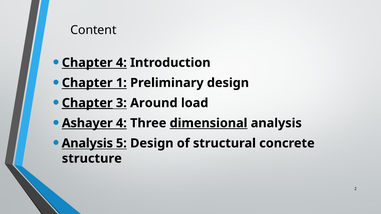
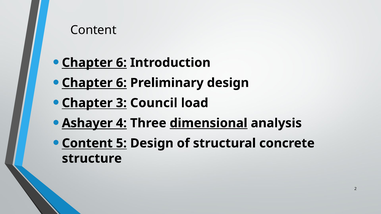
4 at (121, 63): 4 -> 6
1 at (121, 83): 1 -> 6
Chapter at (87, 103) underline: present -> none
Around: Around -> Council
Analysis at (87, 143): Analysis -> Content
